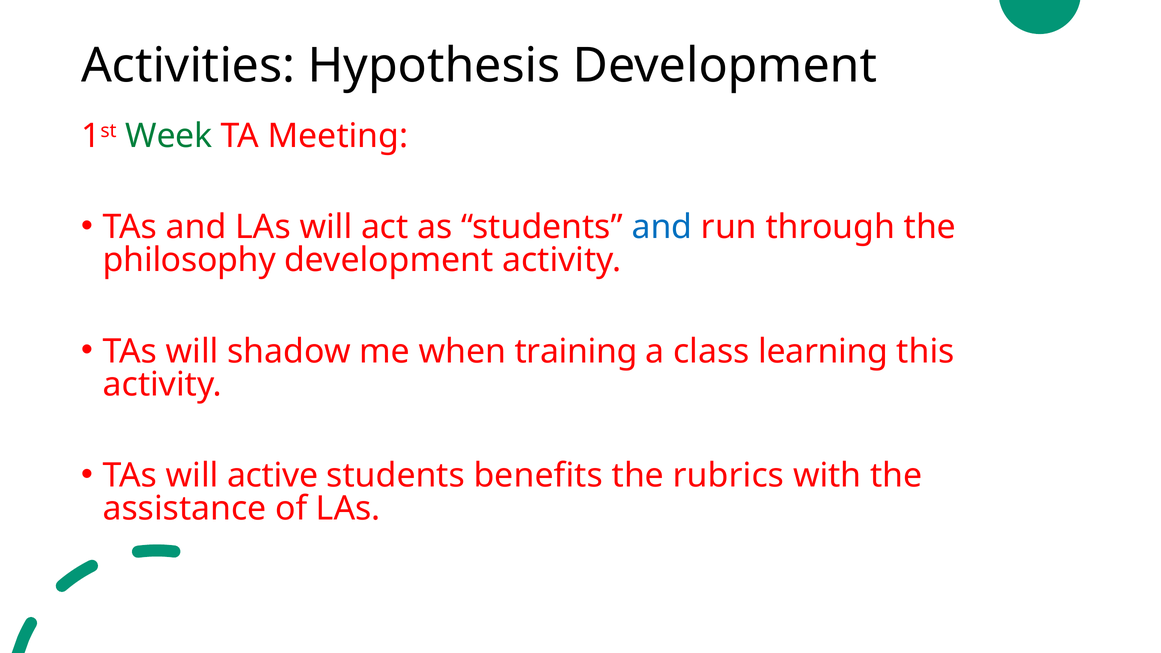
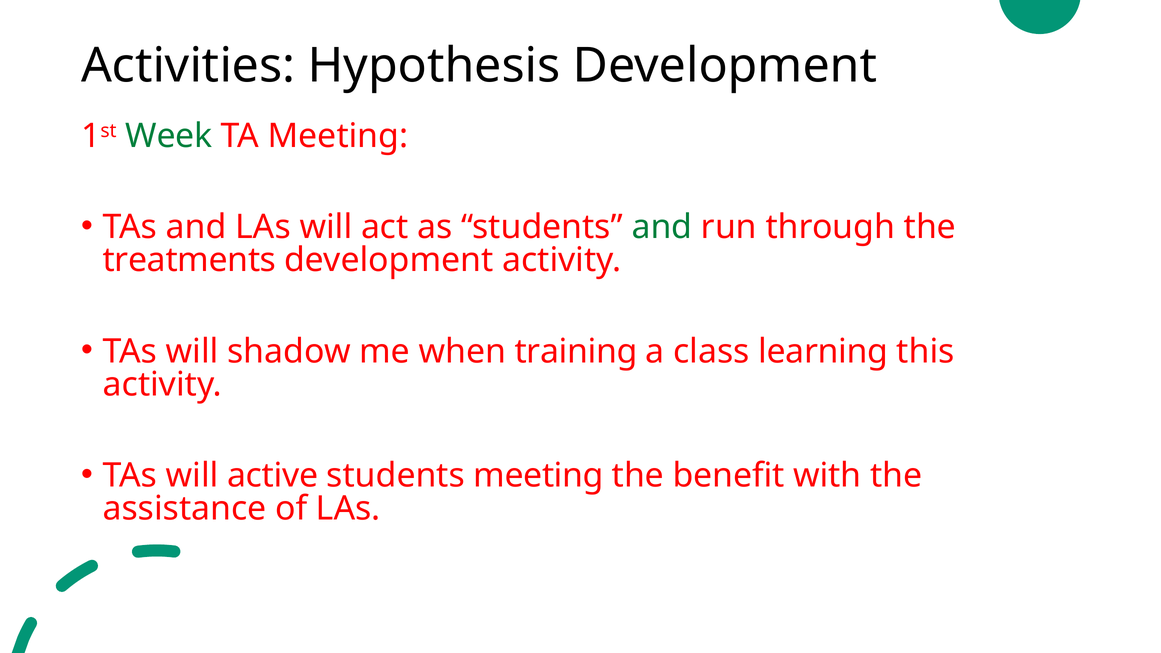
and at (662, 227) colour: blue -> green
philosophy: philosophy -> treatments
students benefits: benefits -> meeting
rubrics: rubrics -> benefit
